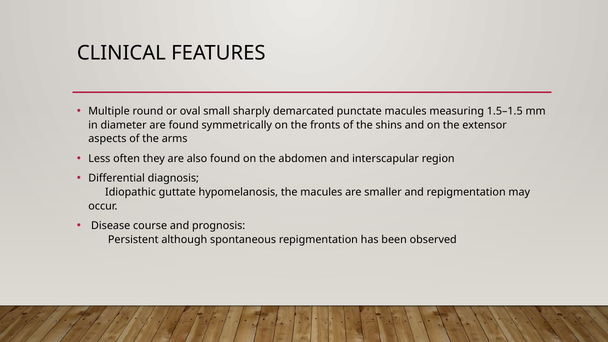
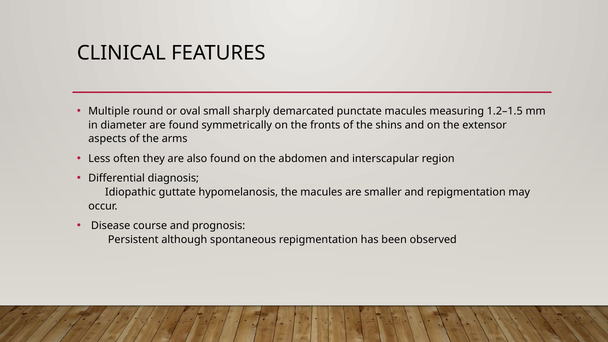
1.5–1.5: 1.5–1.5 -> 1.2–1.5
